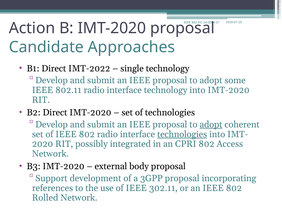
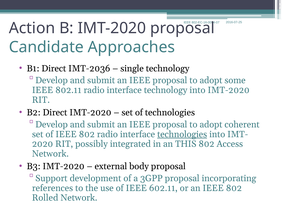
IMT-2022: IMT-2022 -> IMT-2036
adopt at (211, 124) underline: present -> none
CPRI: CPRI -> THIS
302.11: 302.11 -> 602.11
